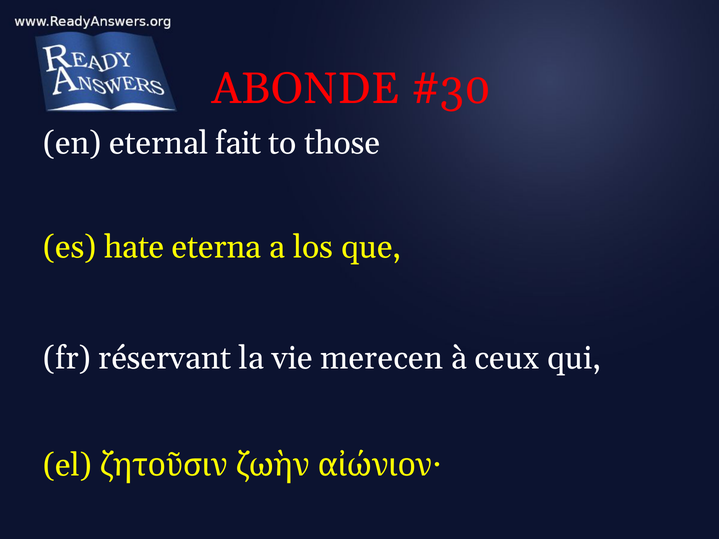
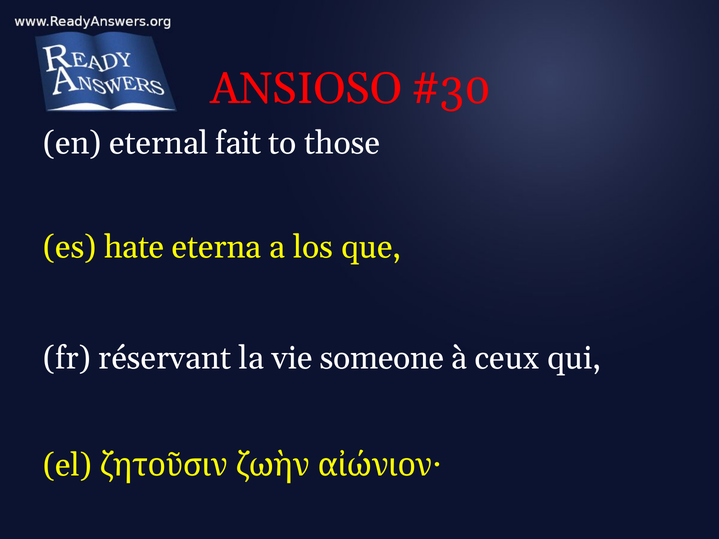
ABONDE: ABONDE -> ANSIOSO
merecen: merecen -> someone
